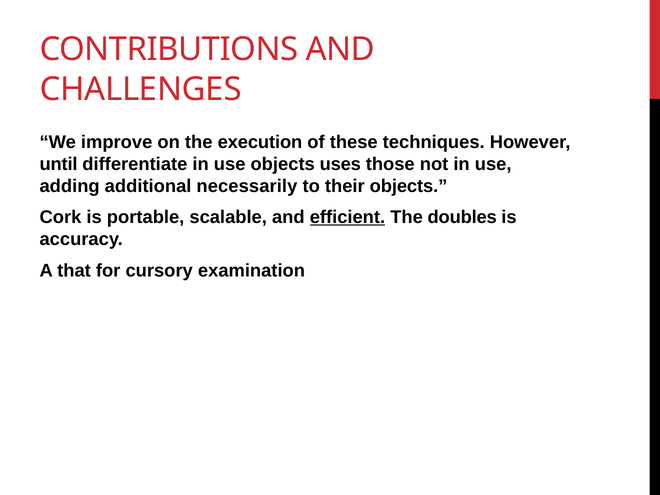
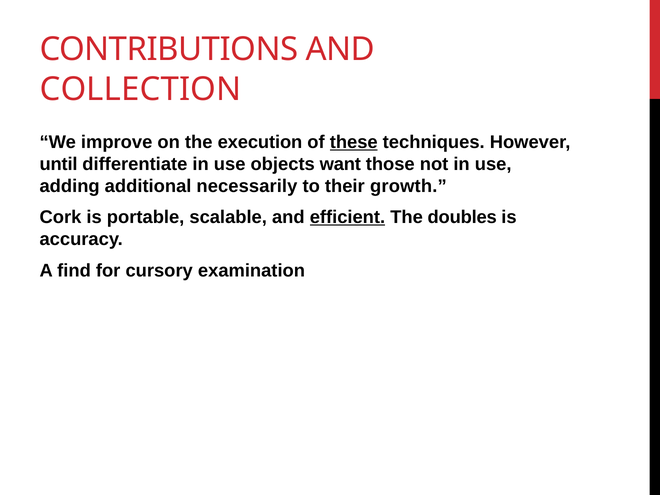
CHALLENGES: CHALLENGES -> COLLECTION
these underline: none -> present
uses: uses -> want
their objects: objects -> growth
that: that -> find
